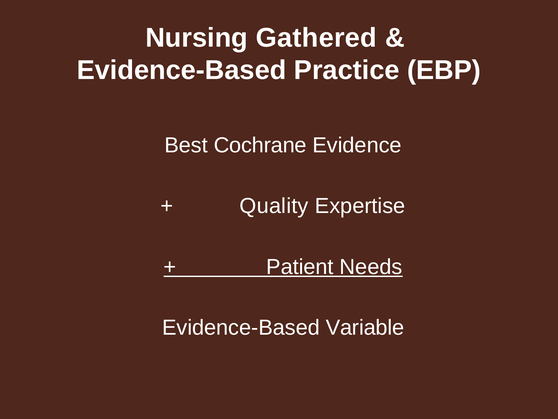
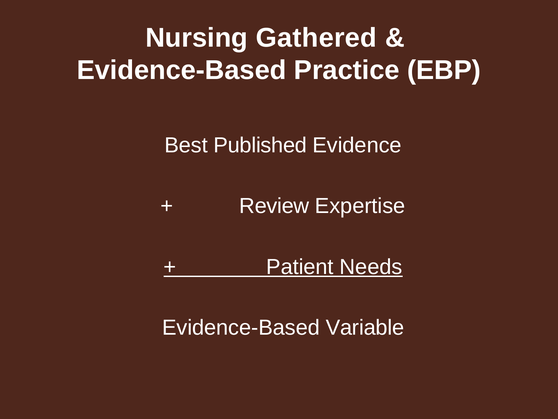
Cochrane: Cochrane -> Published
Quality: Quality -> Review
